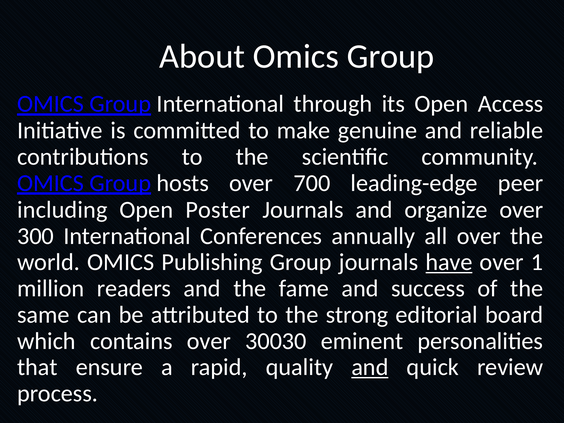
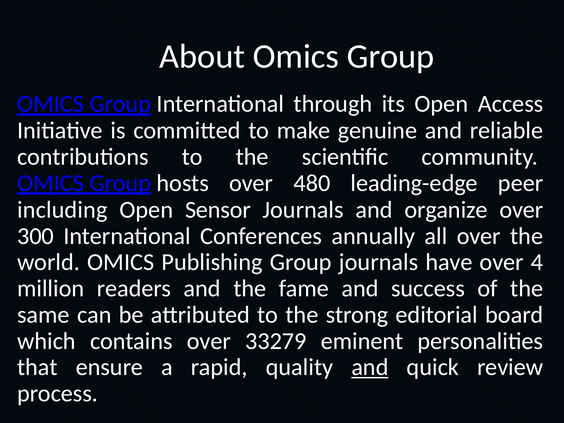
700: 700 -> 480
Poster: Poster -> Sensor
have underline: present -> none
1: 1 -> 4
30030: 30030 -> 33279
